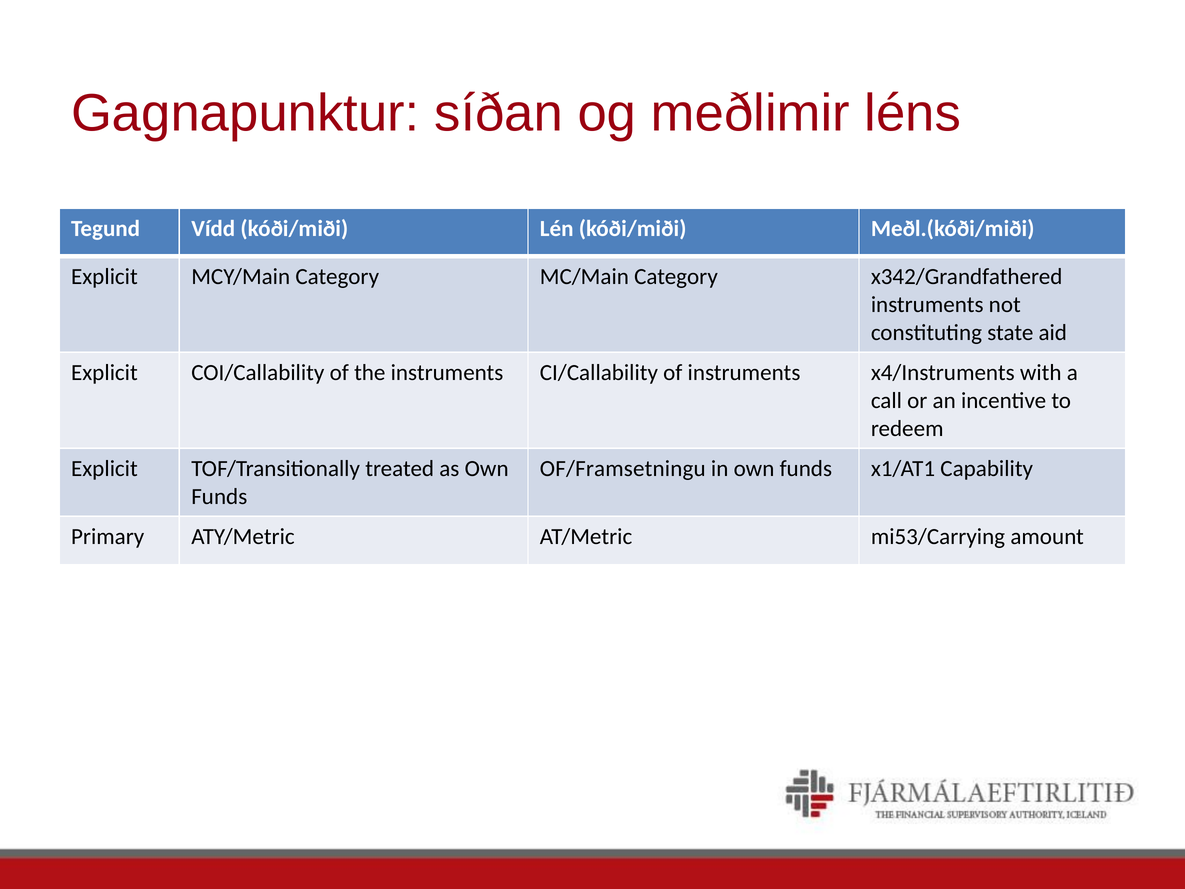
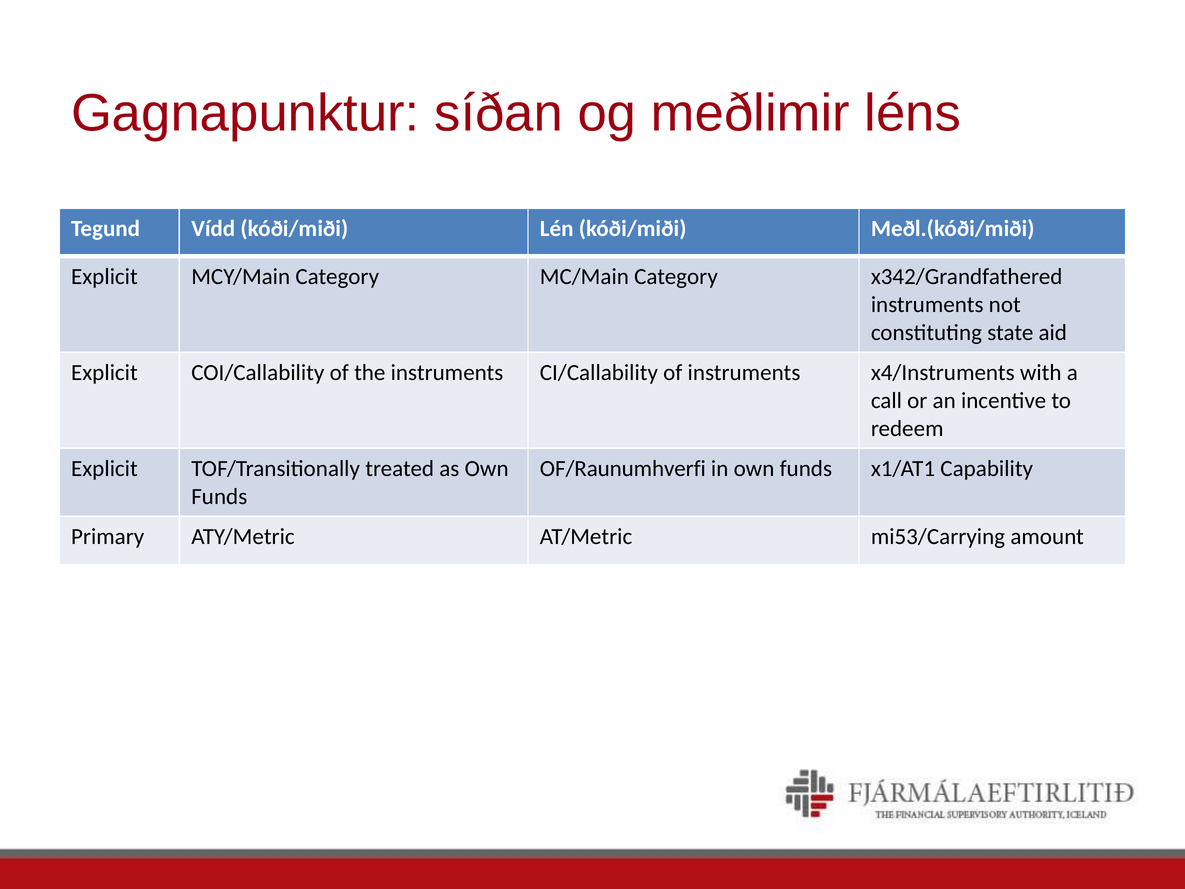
OF/Framsetningu: OF/Framsetningu -> OF/Raunumhverfi
